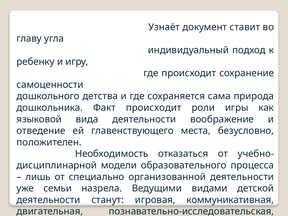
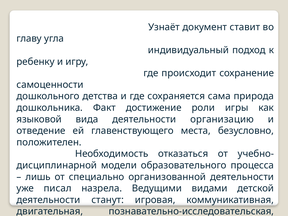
Факт происходит: происходит -> достижение
воображение: воображение -> организацию
семьи: семьи -> писал
